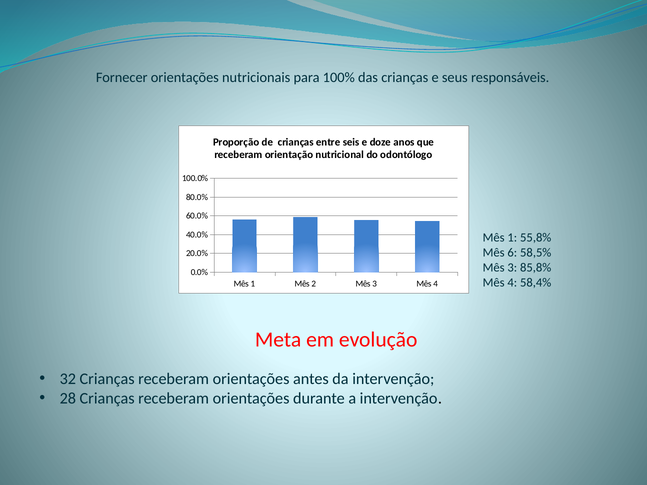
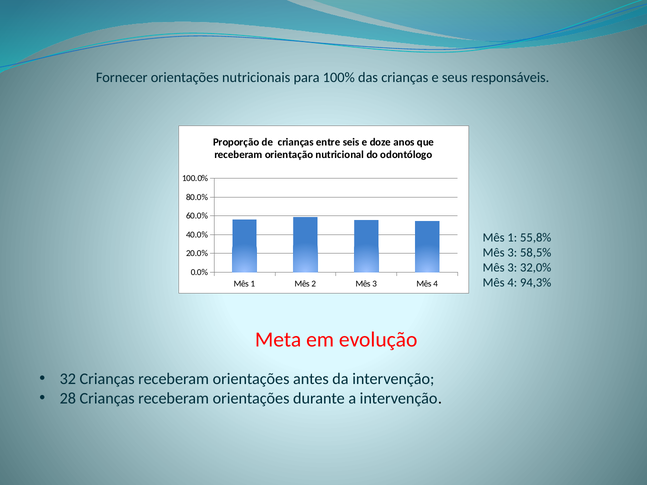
6 at (512, 253): 6 -> 3
85,8%: 85,8% -> 32,0%
58,4%: 58,4% -> 94,3%
